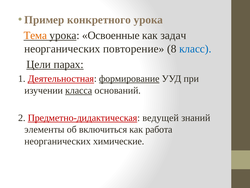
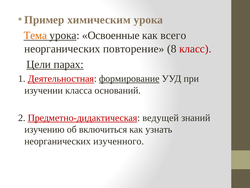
конкретного: конкретного -> химическим
задач: задач -> всего
класс colour: blue -> red
класса underline: present -> none
элементы: элементы -> изучению
работа: работа -> узнать
химические: химические -> изученного
